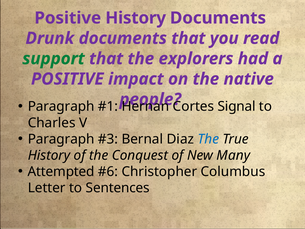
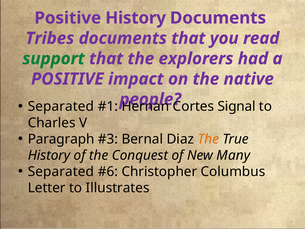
Drunk: Drunk -> Tribes
Paragraph at (61, 106): Paragraph -> Separated
The at (208, 139) colour: blue -> orange
Attempted at (61, 171): Attempted -> Separated
Sentences: Sentences -> Illustrates
